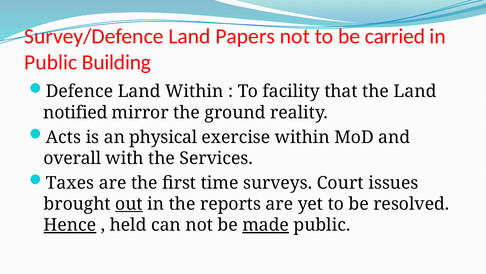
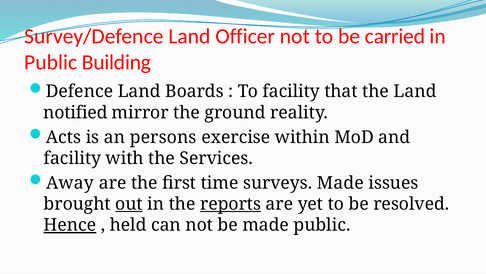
Papers: Papers -> Officer
Land Within: Within -> Boards
physical: physical -> persons
overall at (72, 158): overall -> facility
Taxes: Taxes -> Away
surveys Court: Court -> Made
reports underline: none -> present
made at (266, 225) underline: present -> none
